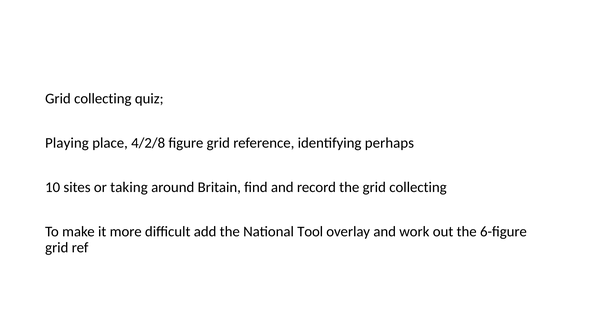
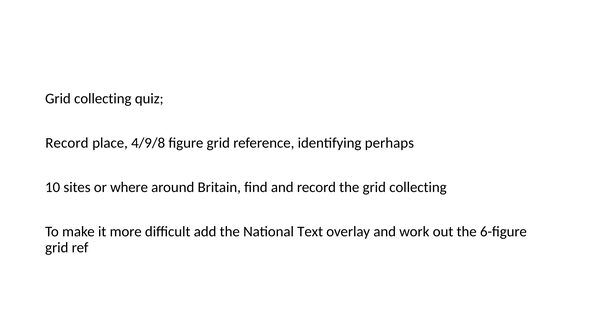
Playing at (67, 143): Playing -> Record
4/2/8: 4/2/8 -> 4/9/8
taking: taking -> where
Tool: Tool -> Text
